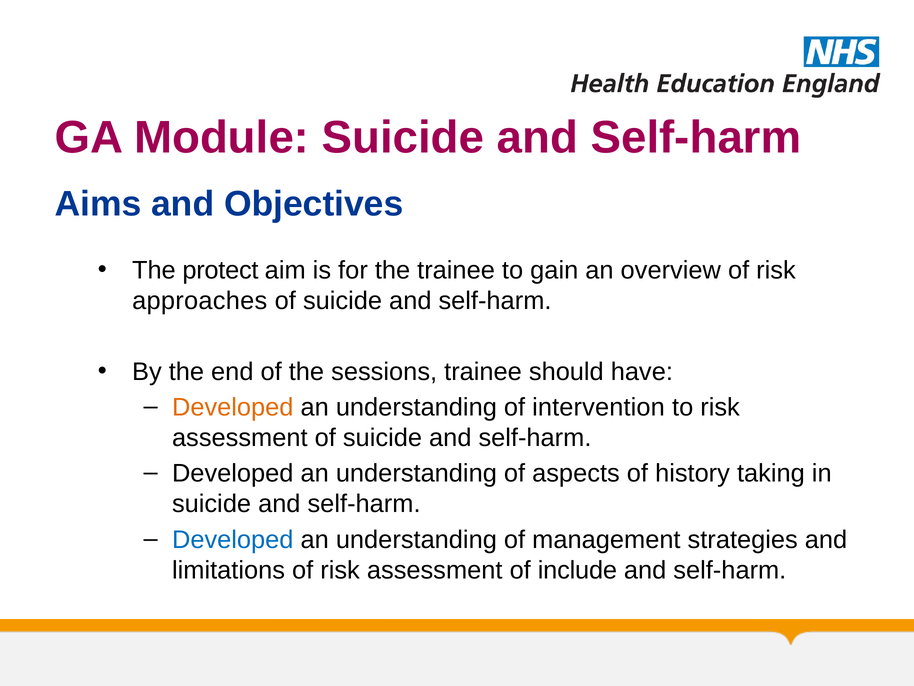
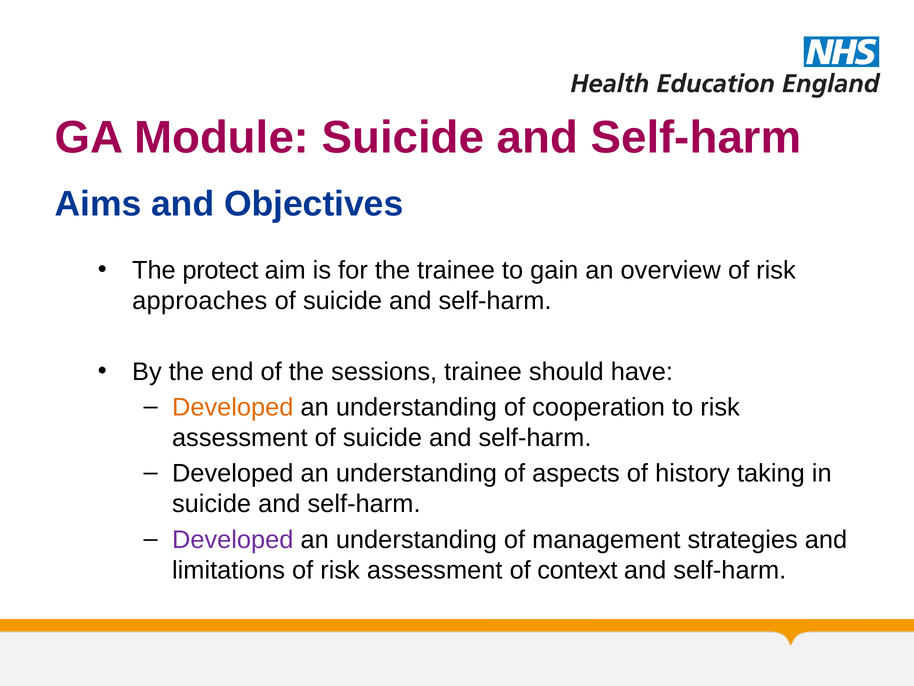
intervention: intervention -> cooperation
Developed at (233, 539) colour: blue -> purple
include: include -> context
